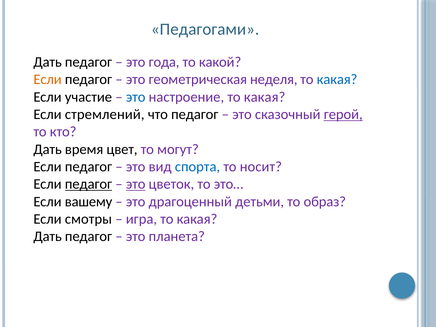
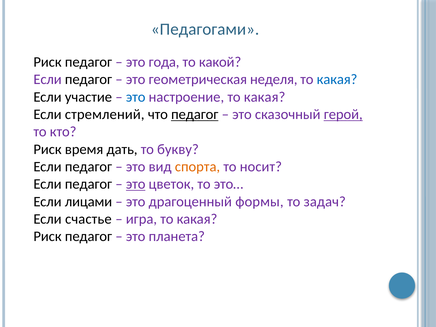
Дать at (48, 62): Дать -> Риск
Если at (48, 80) colour: orange -> purple
педагог at (195, 114) underline: none -> present
Дать at (48, 149): Дать -> Риск
цвет: цвет -> дать
могут: могут -> букву
спорта colour: blue -> orange
педагог at (88, 184) underline: present -> none
вашему: вашему -> лицами
детьми: детьми -> формы
образ: образ -> задач
смотры: смотры -> счастье
Дать at (48, 236): Дать -> Риск
